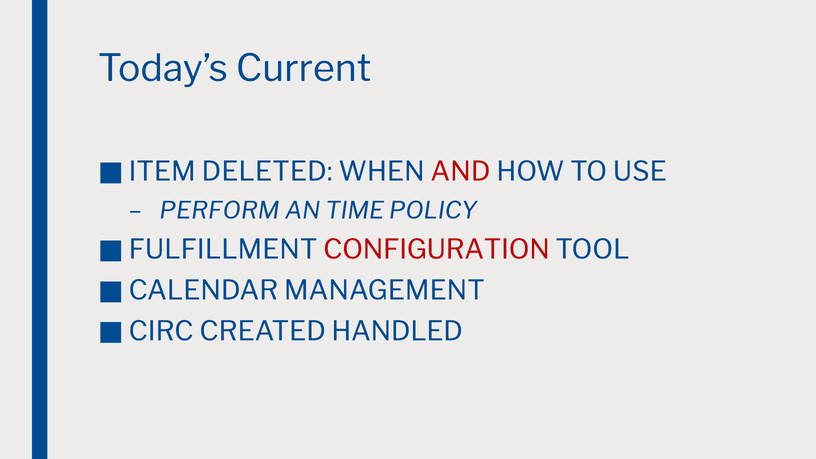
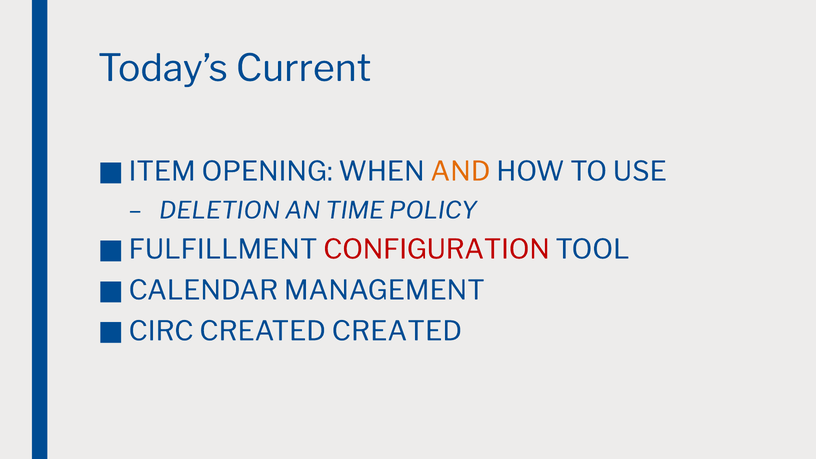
DELETED: DELETED -> OPENING
AND colour: red -> orange
PERFORM: PERFORM -> DELETION
CREATED HANDLED: HANDLED -> CREATED
